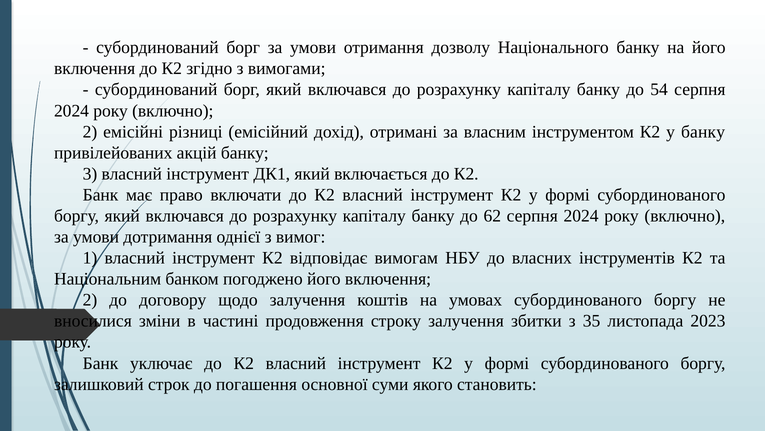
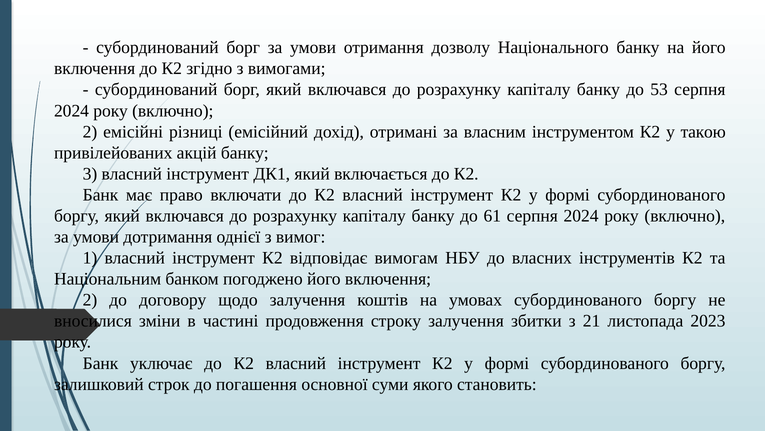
54: 54 -> 53
у банку: банку -> такою
62: 62 -> 61
35: 35 -> 21
